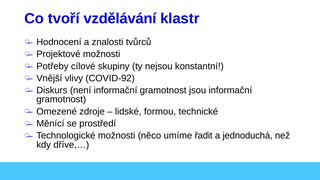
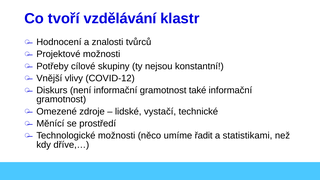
COVID-92: COVID-92 -> COVID-12
jsou: jsou -> také
formou: formou -> vystačí
jednoduchá: jednoduchá -> statistikami
